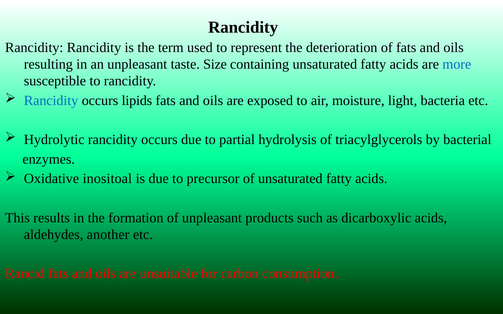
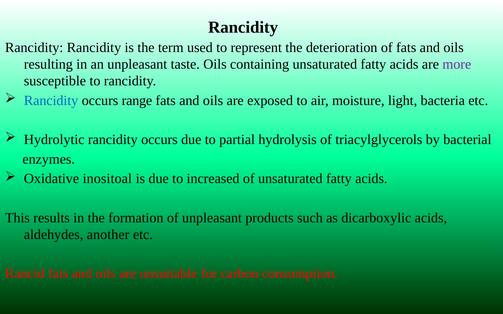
taste Size: Size -> Oils
more colour: blue -> purple
lipids: lipids -> range
precursor: precursor -> increased
